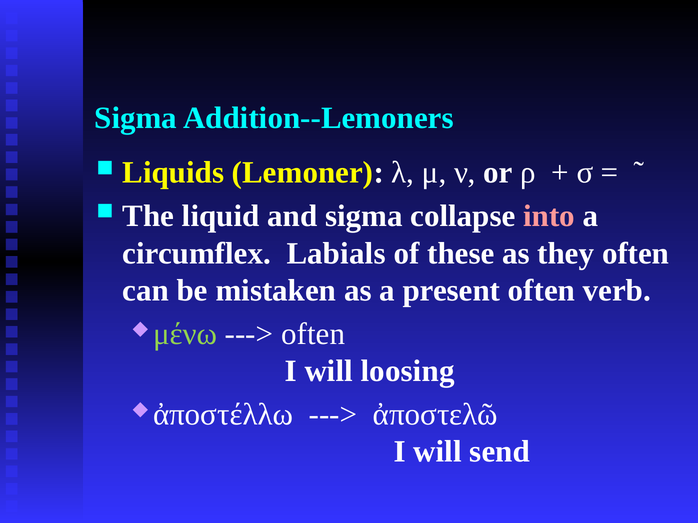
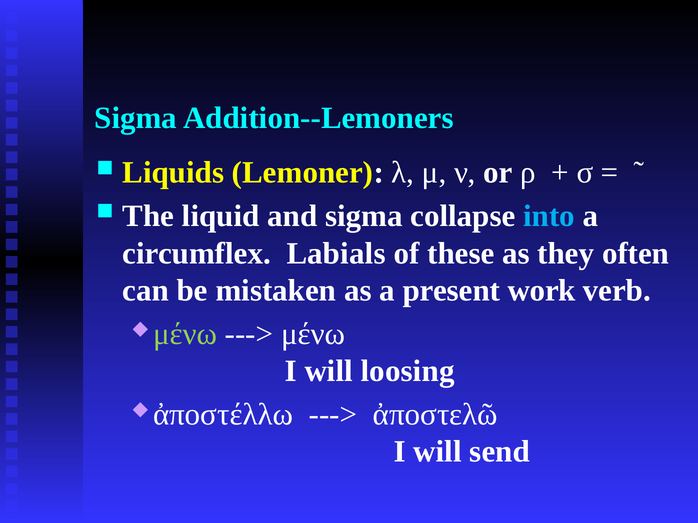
into colour: pink -> light blue
present often: often -> work
often at (313, 334): often -> μένω
